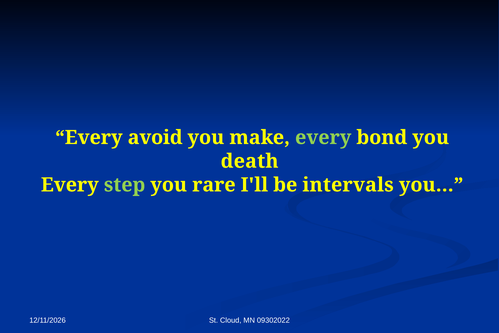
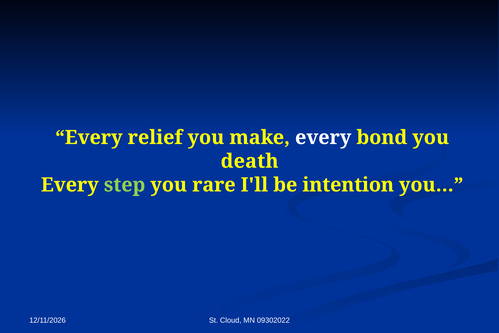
avoid: avoid -> relief
every at (323, 137) colour: light green -> white
intervals: intervals -> intention
